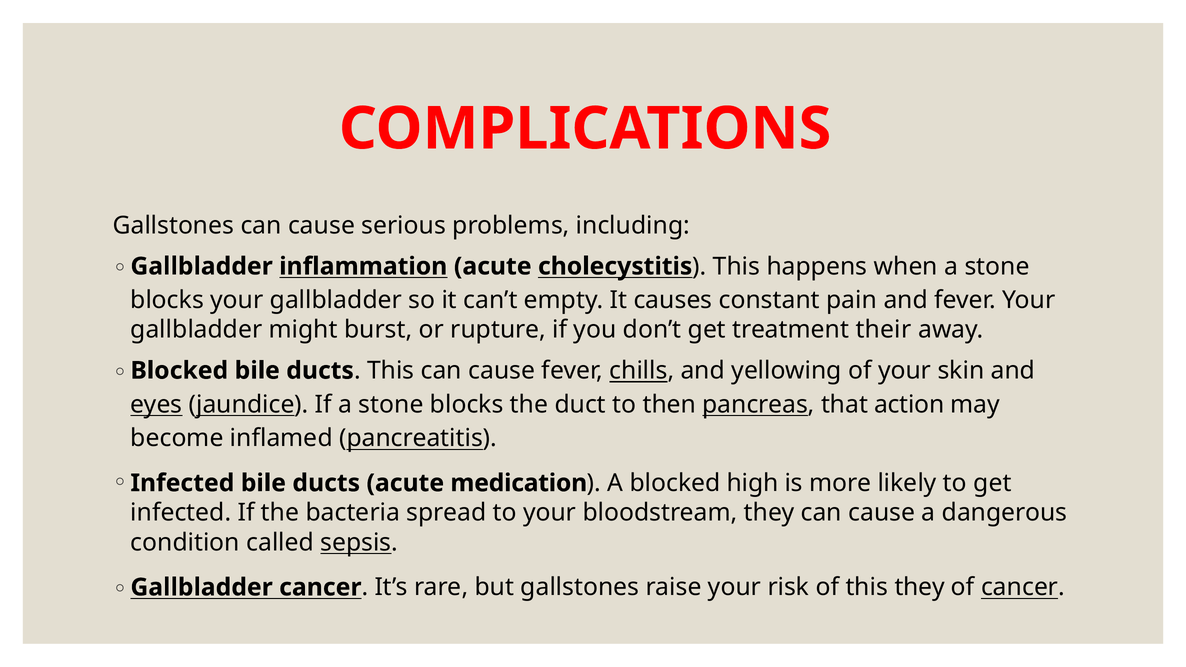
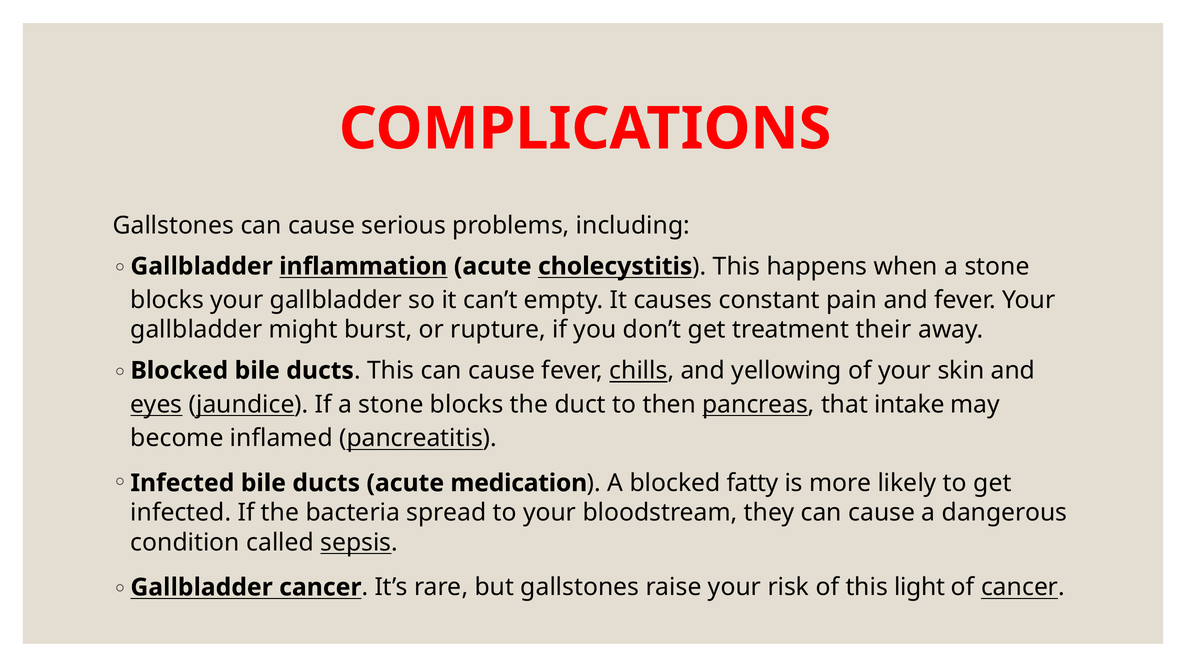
action: action -> intake
high: high -> fatty
this they: they -> light
